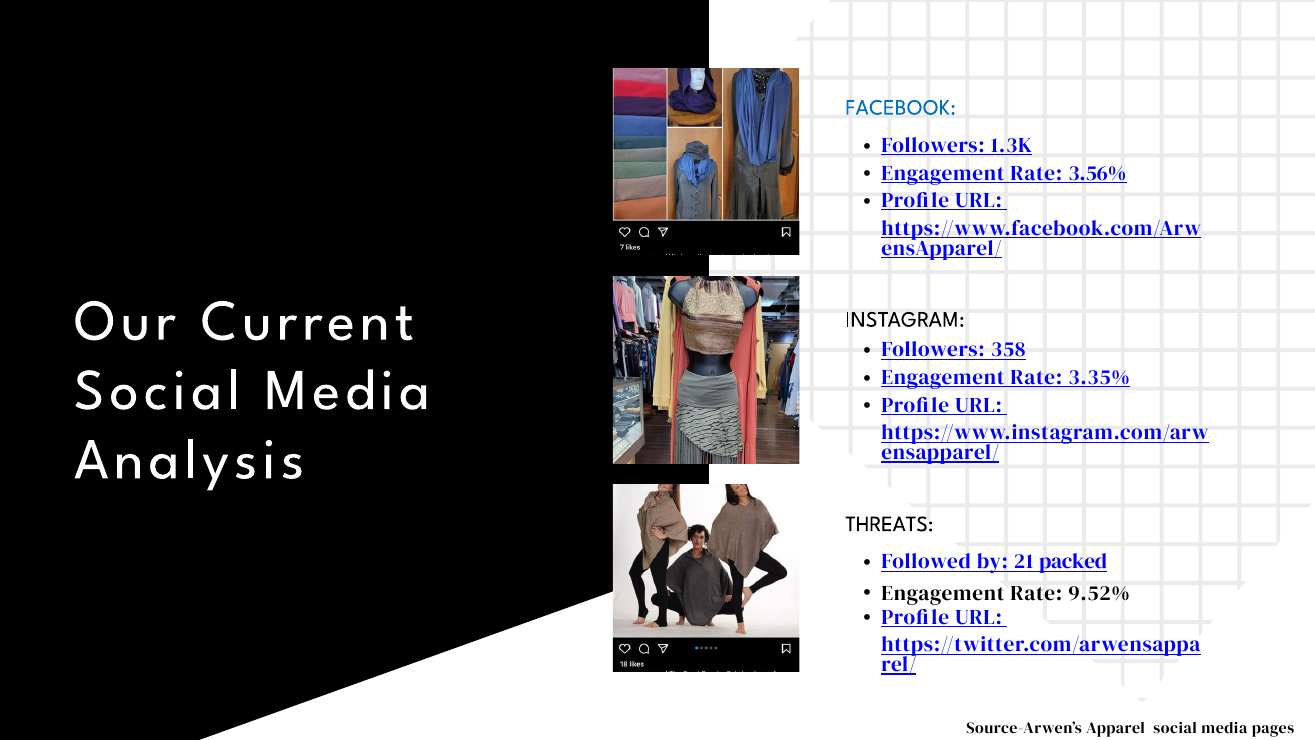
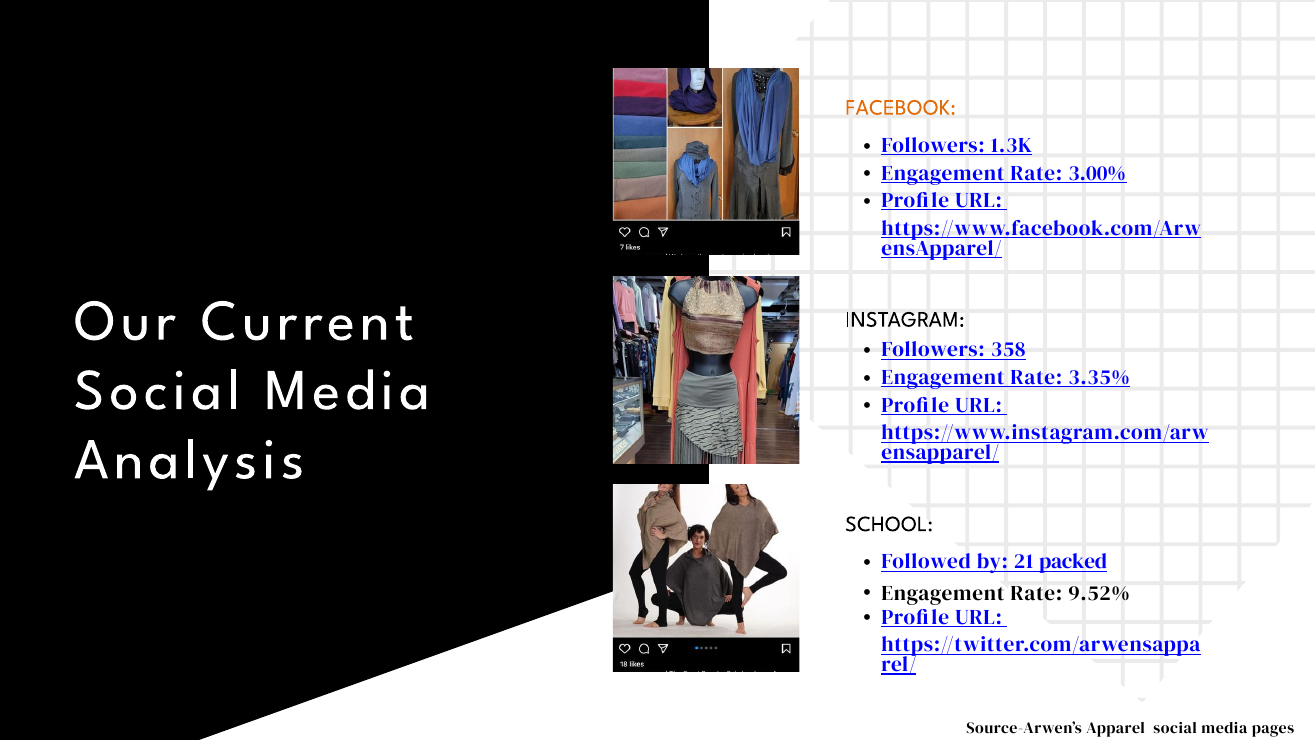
FACEBOOK colour: blue -> orange
3.56%: 3.56% -> 3.00%
THREATS: THREATS -> SCHOOL
